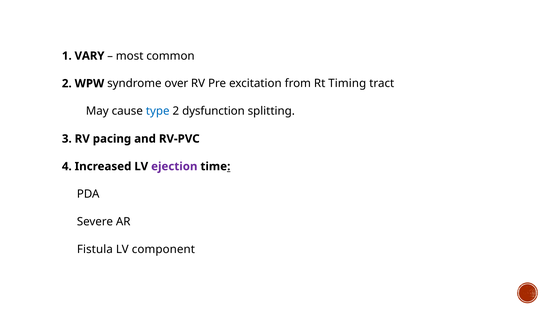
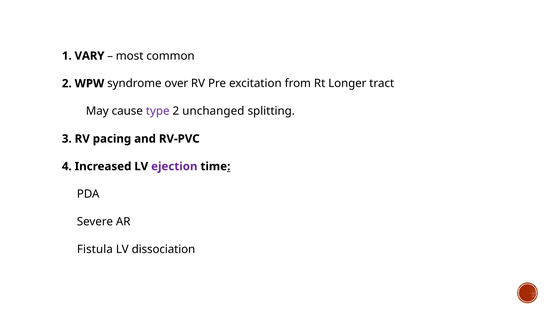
Timing: Timing -> Longer
type colour: blue -> purple
dysfunction: dysfunction -> unchanged
component: component -> dissociation
